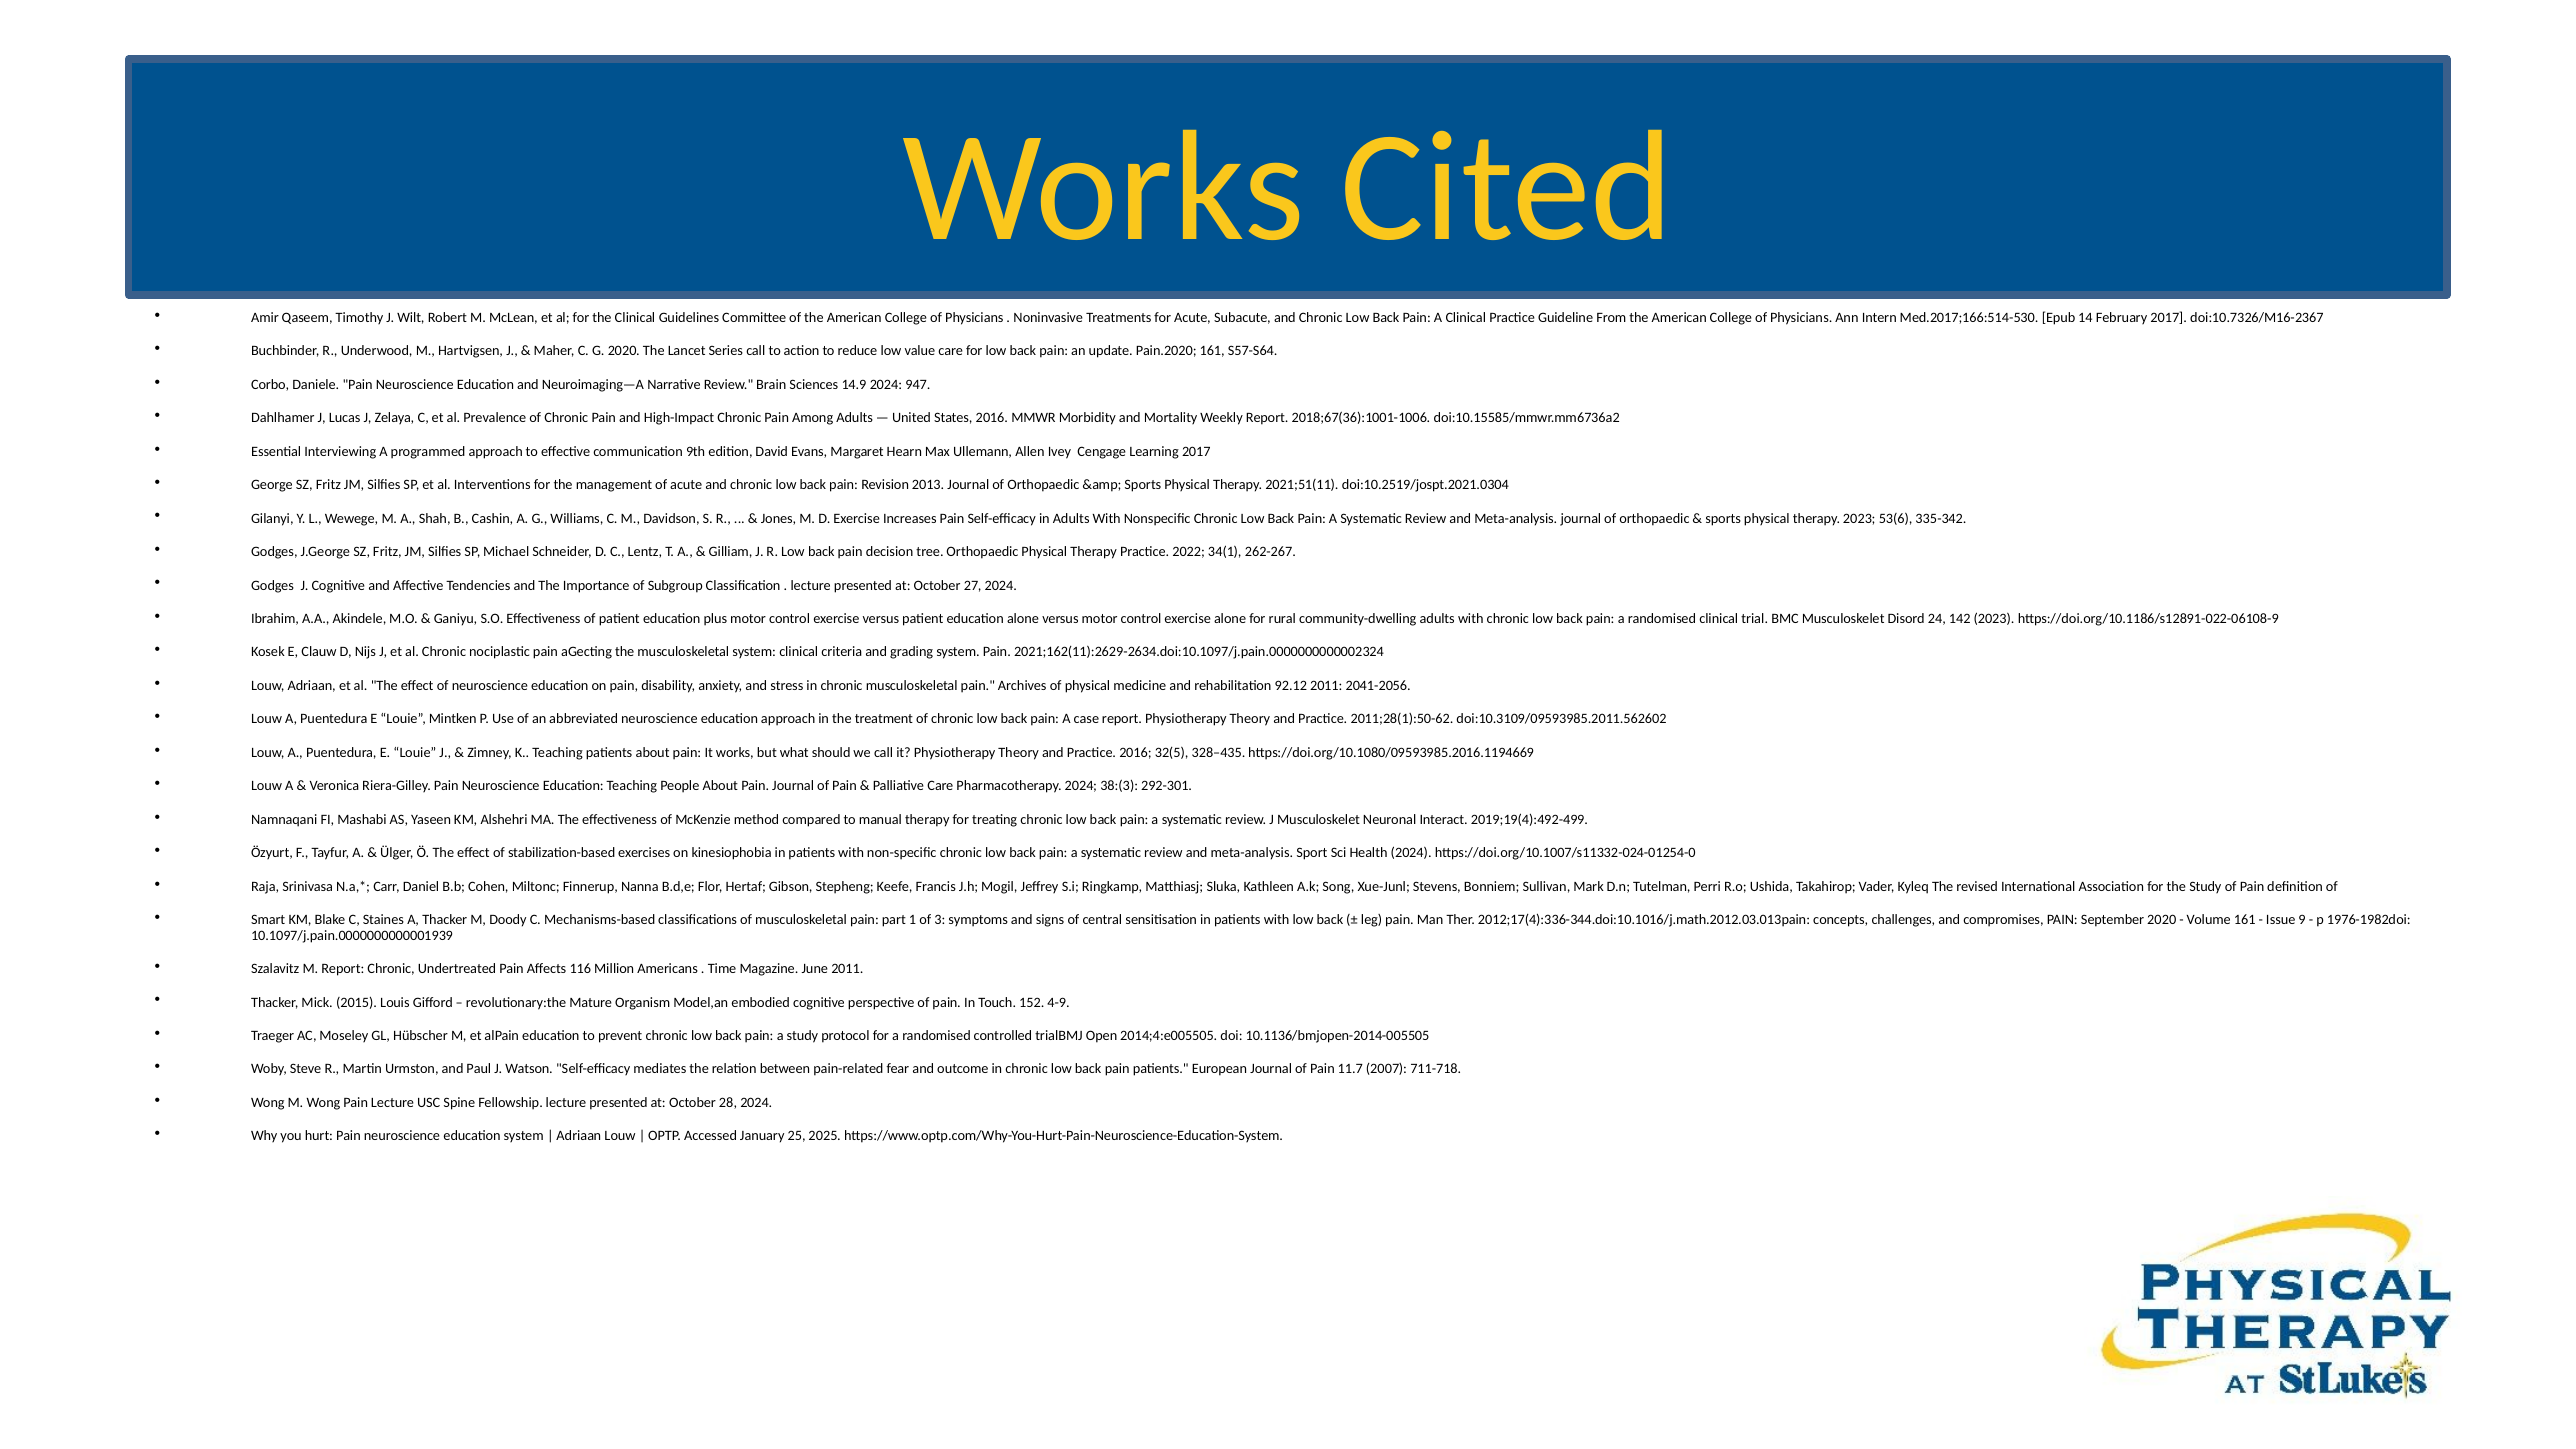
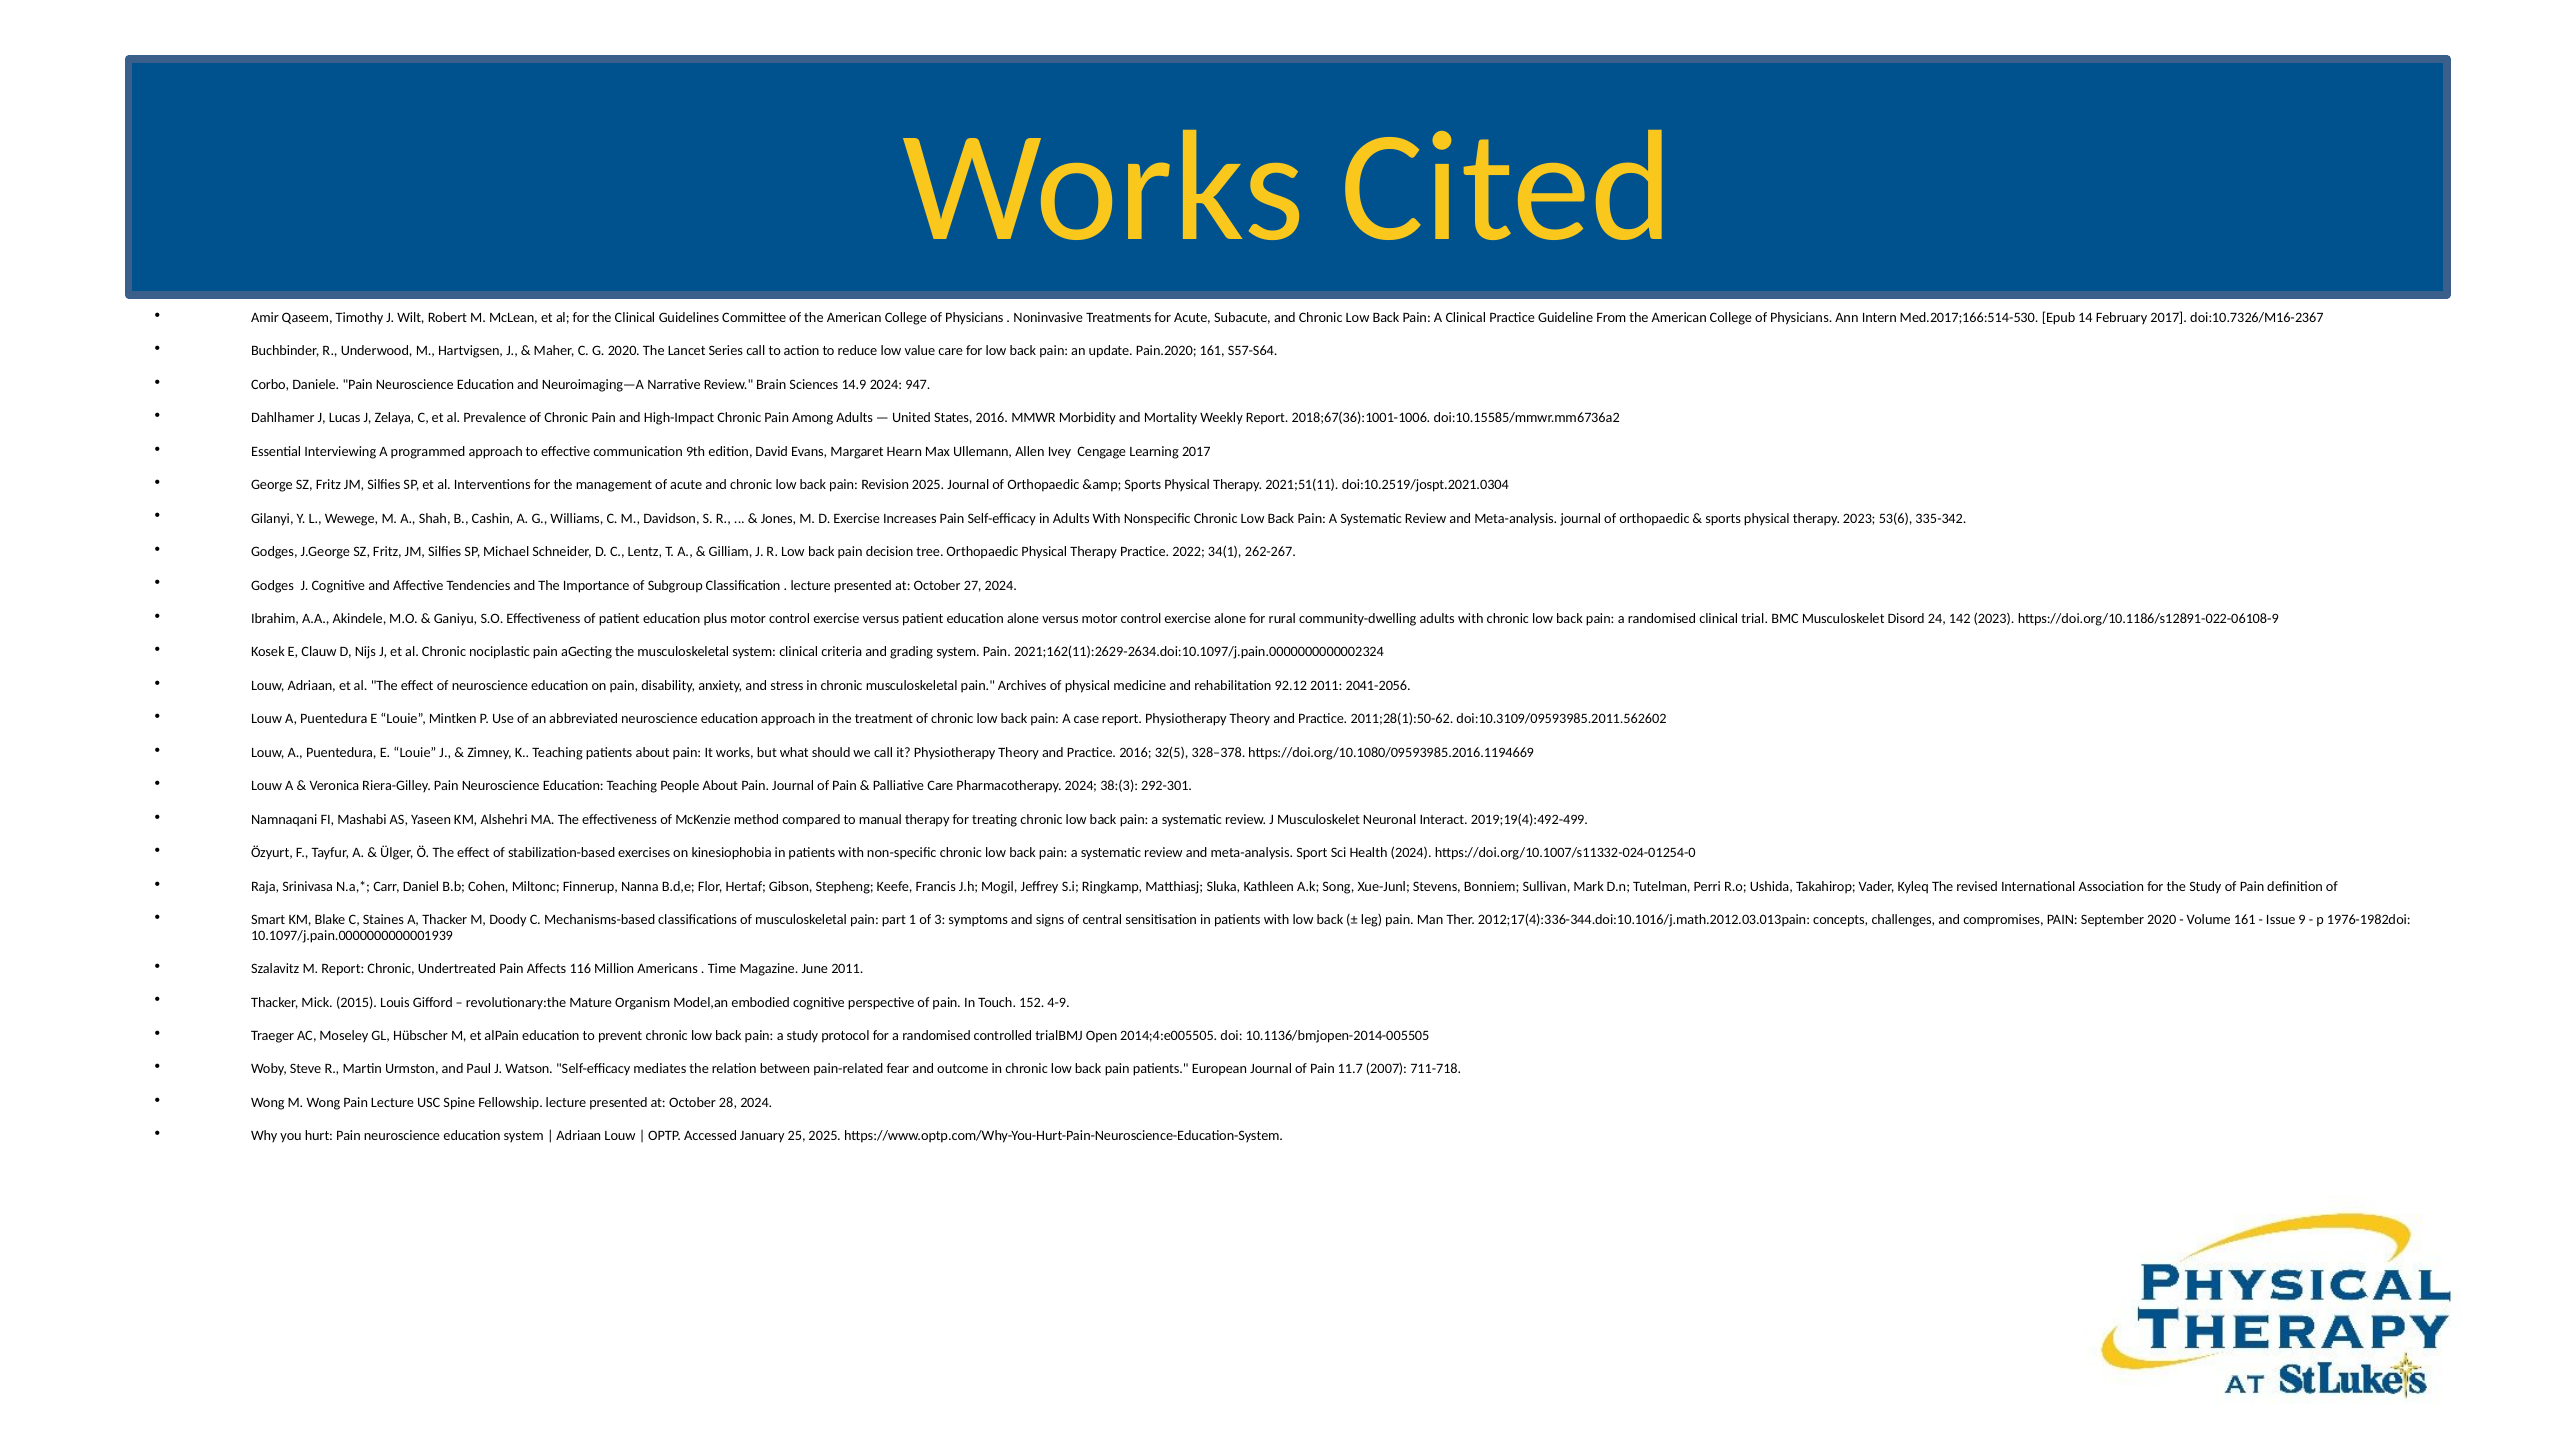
Revision 2013: 2013 -> 2025
328–435: 328–435 -> 328–378
